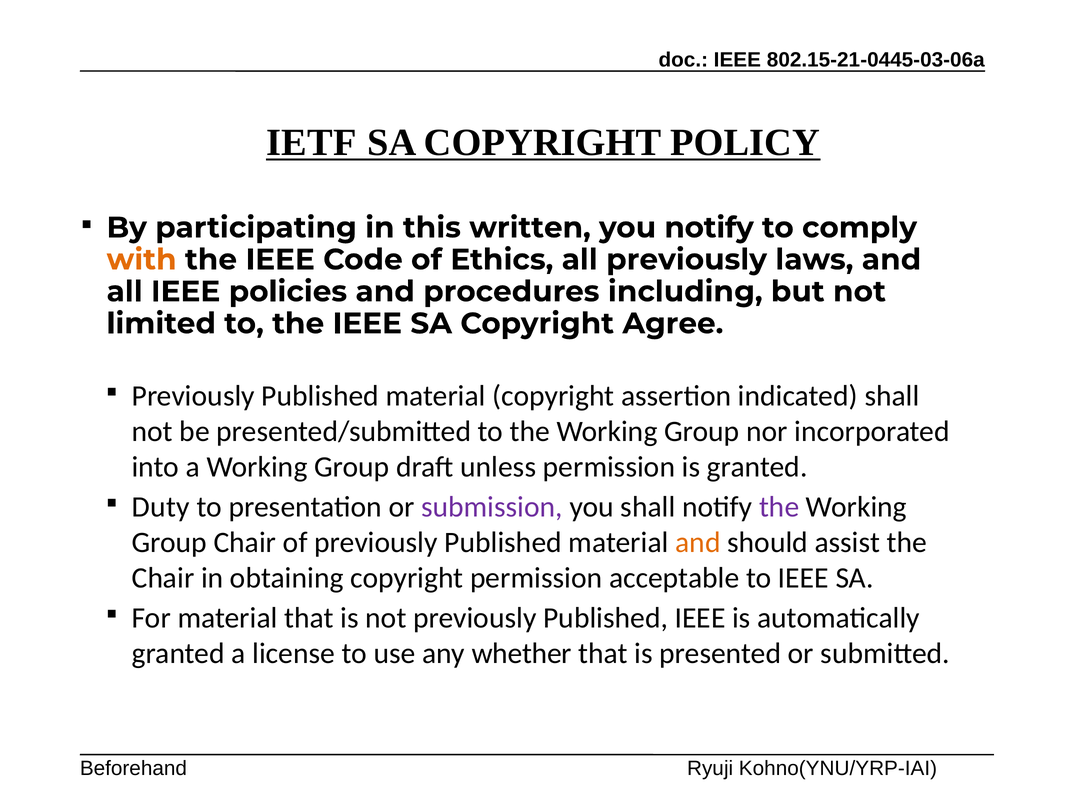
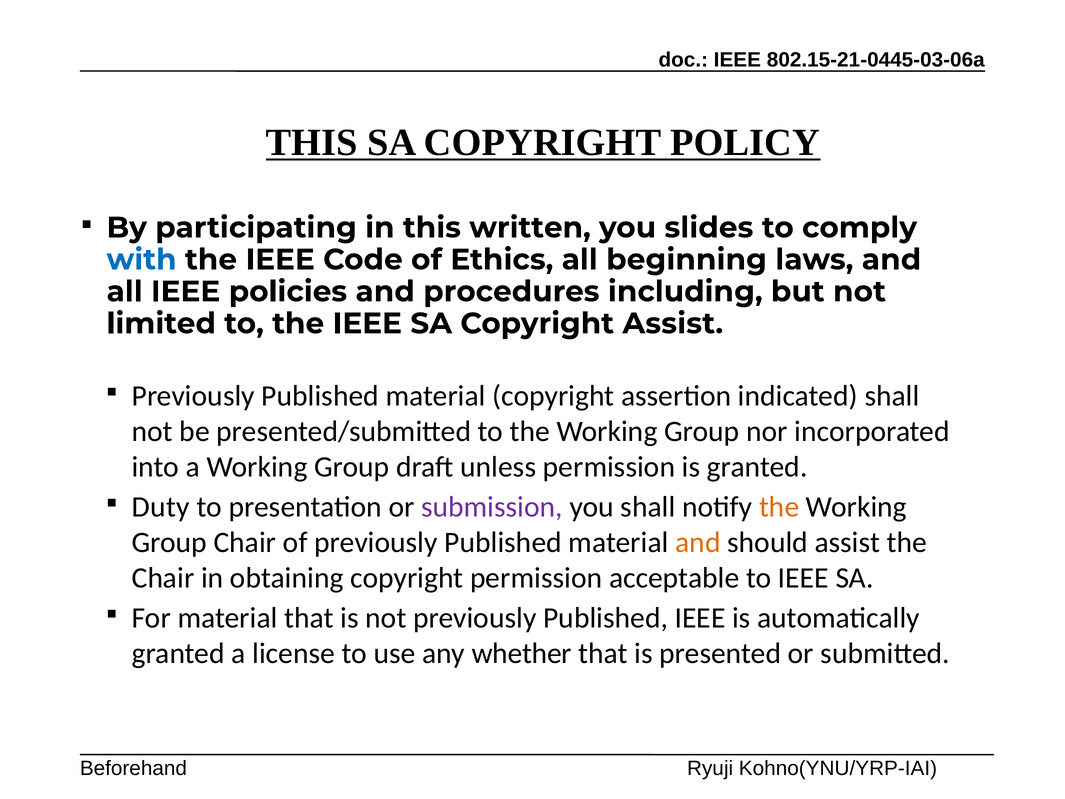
IETF at (312, 142): IETF -> THIS
you notify: notify -> slides
with colour: orange -> blue
all previously: previously -> beginning
Copyright Agree: Agree -> Assist
the at (779, 507) colour: purple -> orange
